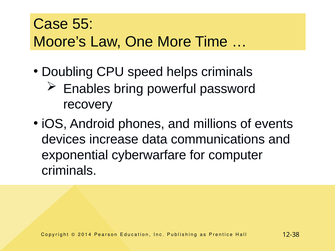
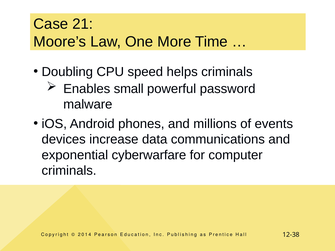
55: 55 -> 21
bring: bring -> small
recovery: recovery -> malware
